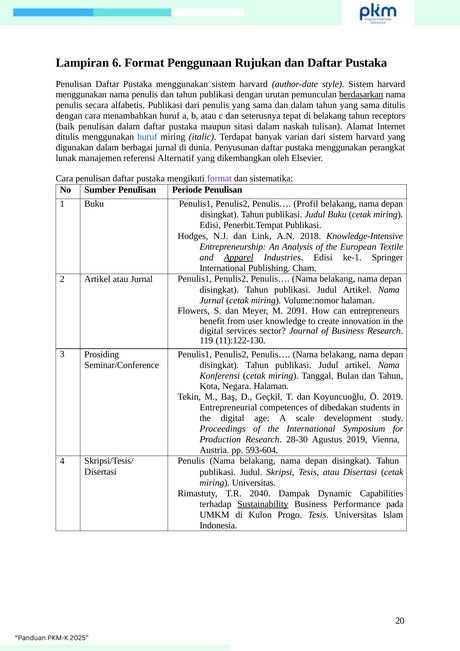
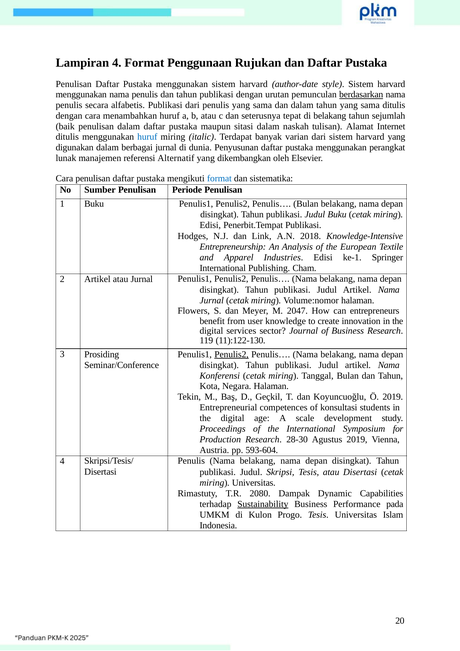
Lampiran 6: 6 -> 4
receptors: receptors -> sejumlah
format at (219, 178) colour: purple -> blue
Penulis… Profil: Profil -> Bulan
Apparel underline: present -> none
2091: 2091 -> 2047
Penulis2 at (232, 355) underline: none -> present
dibedakan: dibedakan -> konsultasi
2040: 2040 -> 2080
